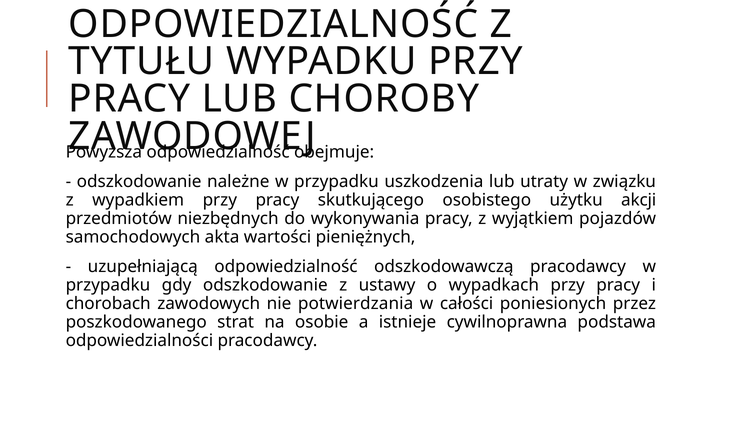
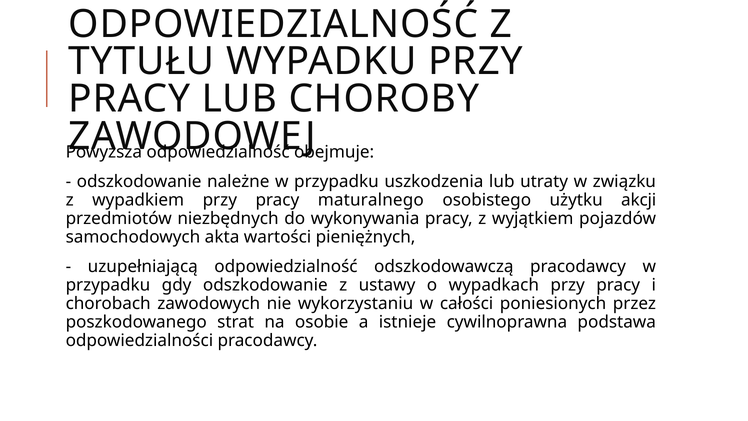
skutkującego: skutkującego -> maturalnego
potwierdzania: potwierdzania -> wykorzystaniu
